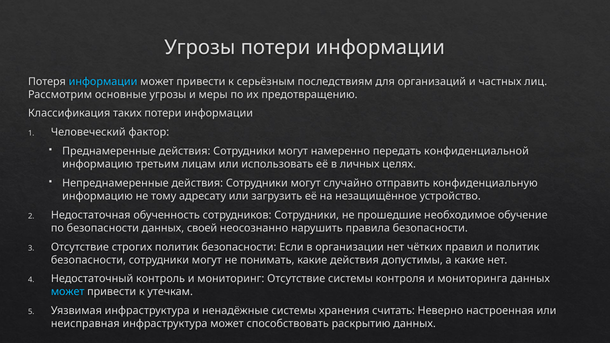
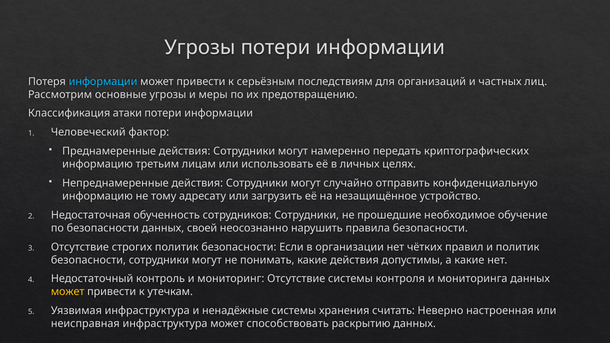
таких: таких -> атаки
конфиденциальной: конфиденциальной -> криптографических
может at (68, 292) colour: light blue -> yellow
